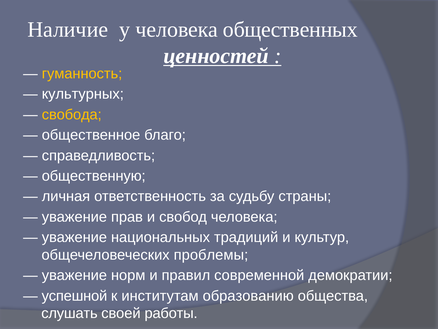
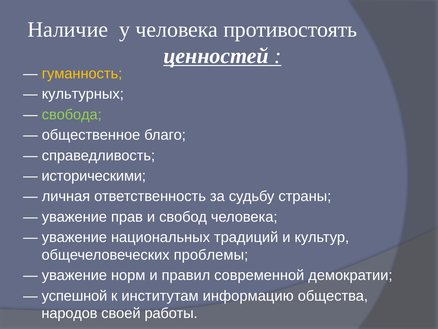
общественных: общественных -> противостоять
свобода colour: yellow -> light green
общественную: общественную -> историческими
образованию: образованию -> информацию
слушать: слушать -> народов
